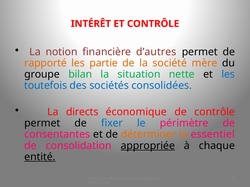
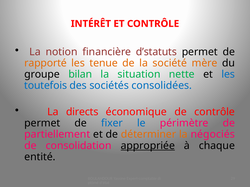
d’autres: d’autres -> d’statuts
partie: partie -> tenue
consentantes: consentantes -> partiellement
essentiel: essentiel -> négociés
entité underline: present -> none
